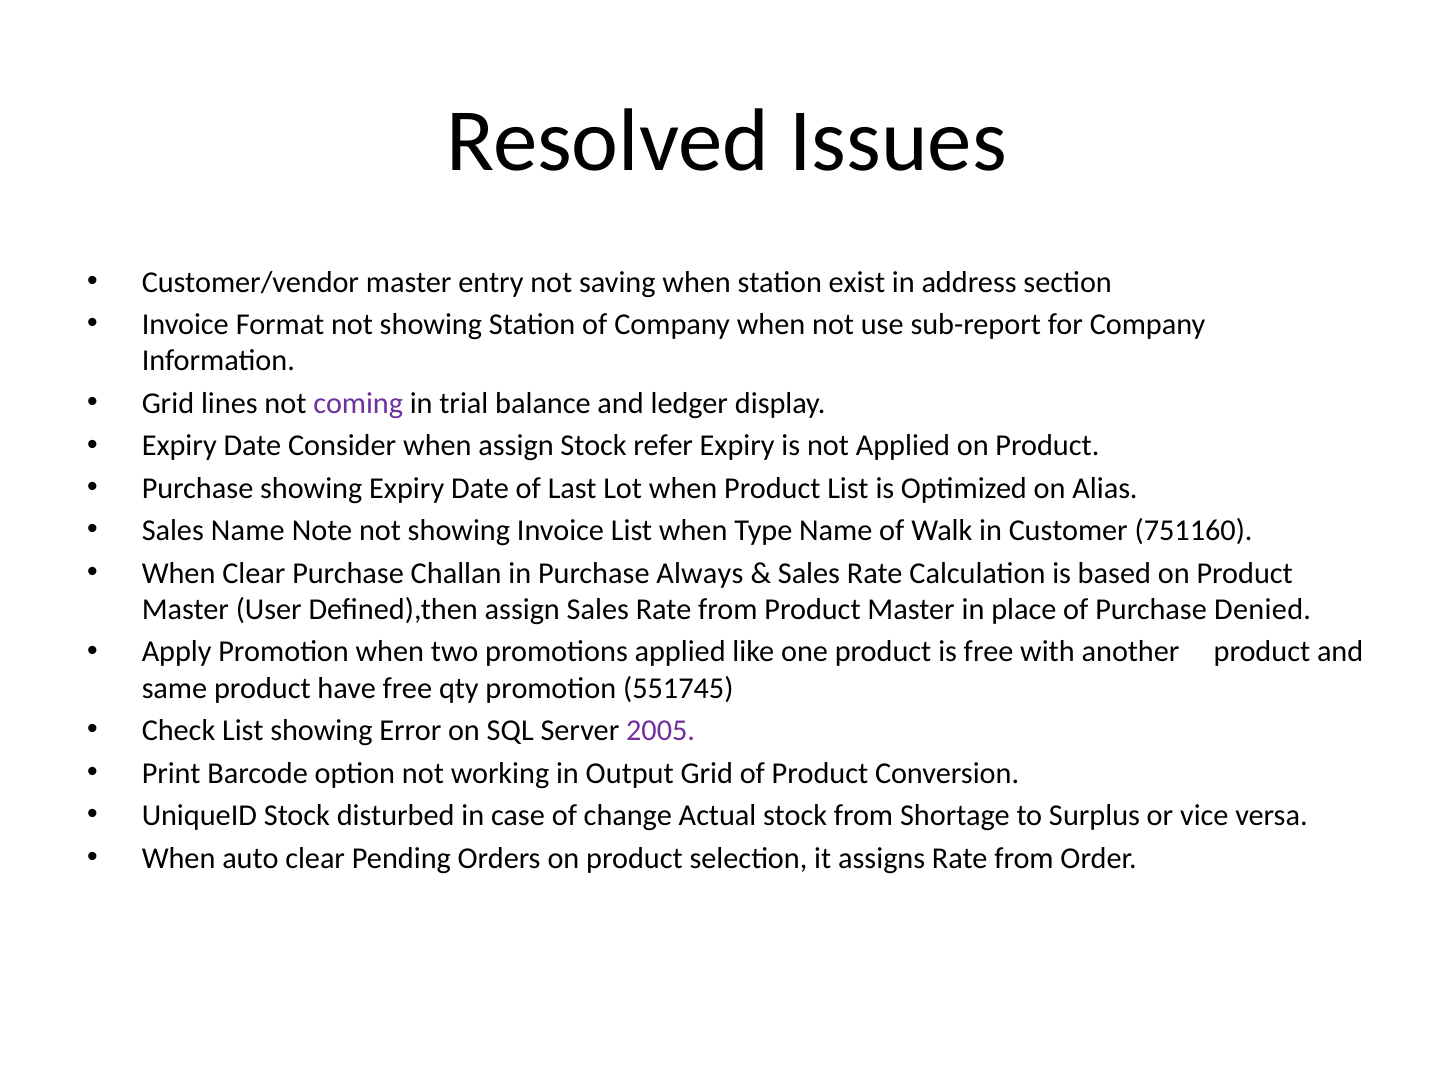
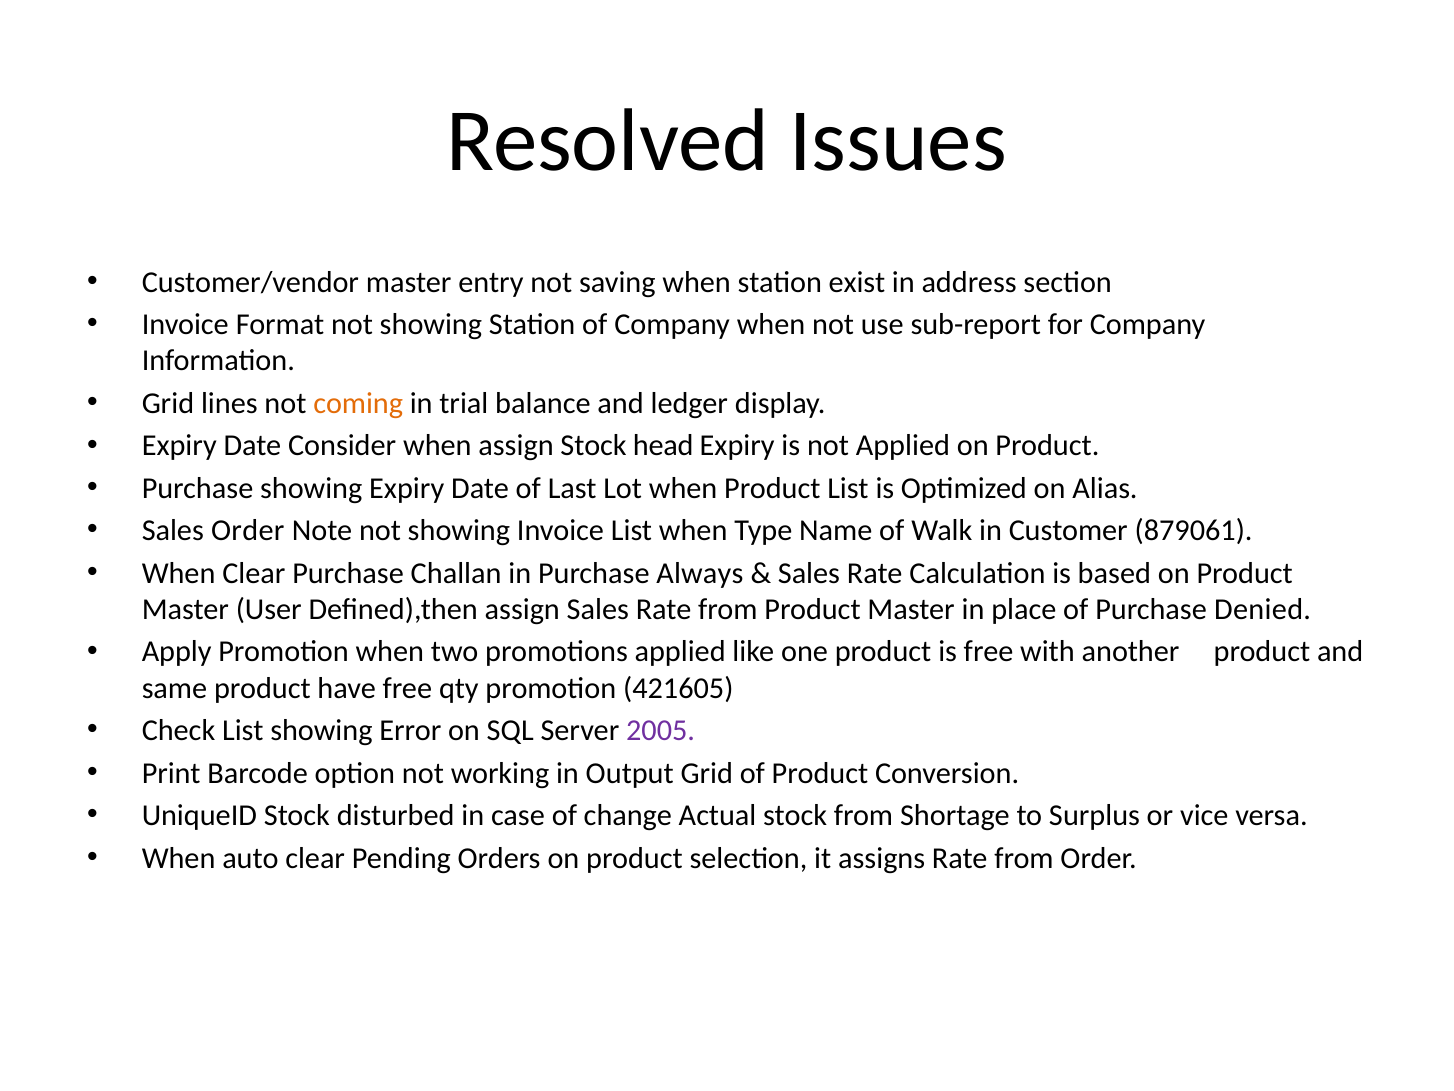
coming colour: purple -> orange
refer: refer -> head
Sales Name: Name -> Order
751160: 751160 -> 879061
551745: 551745 -> 421605
